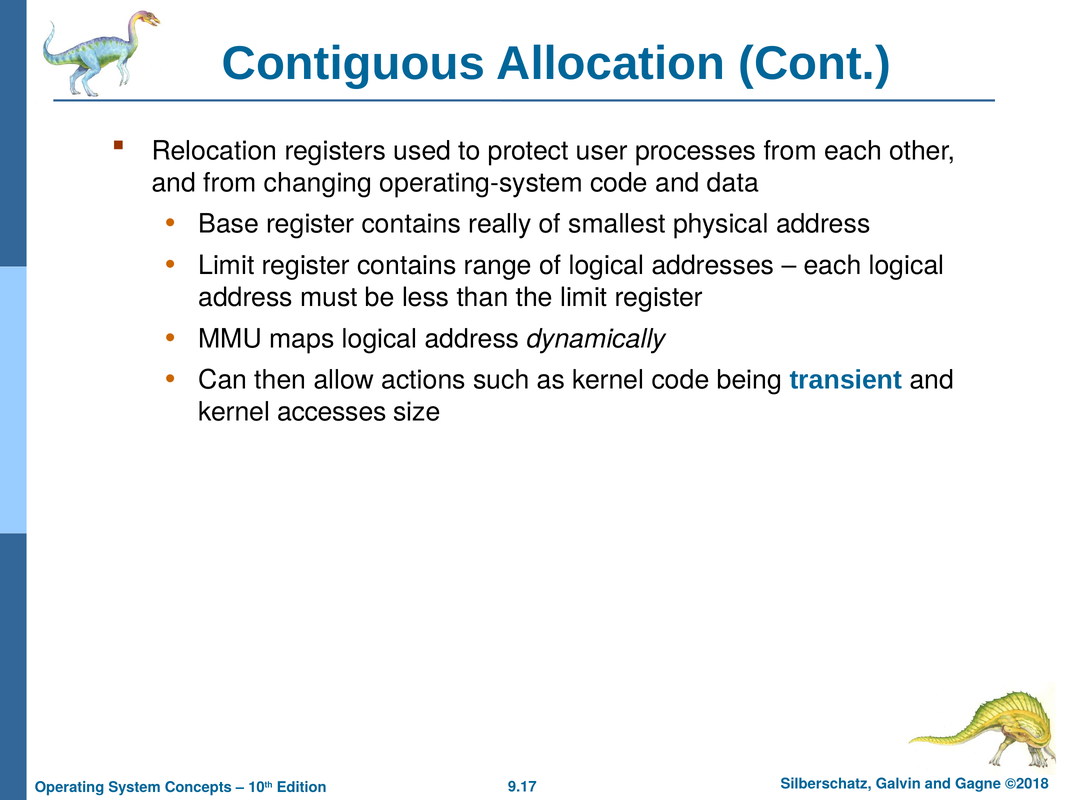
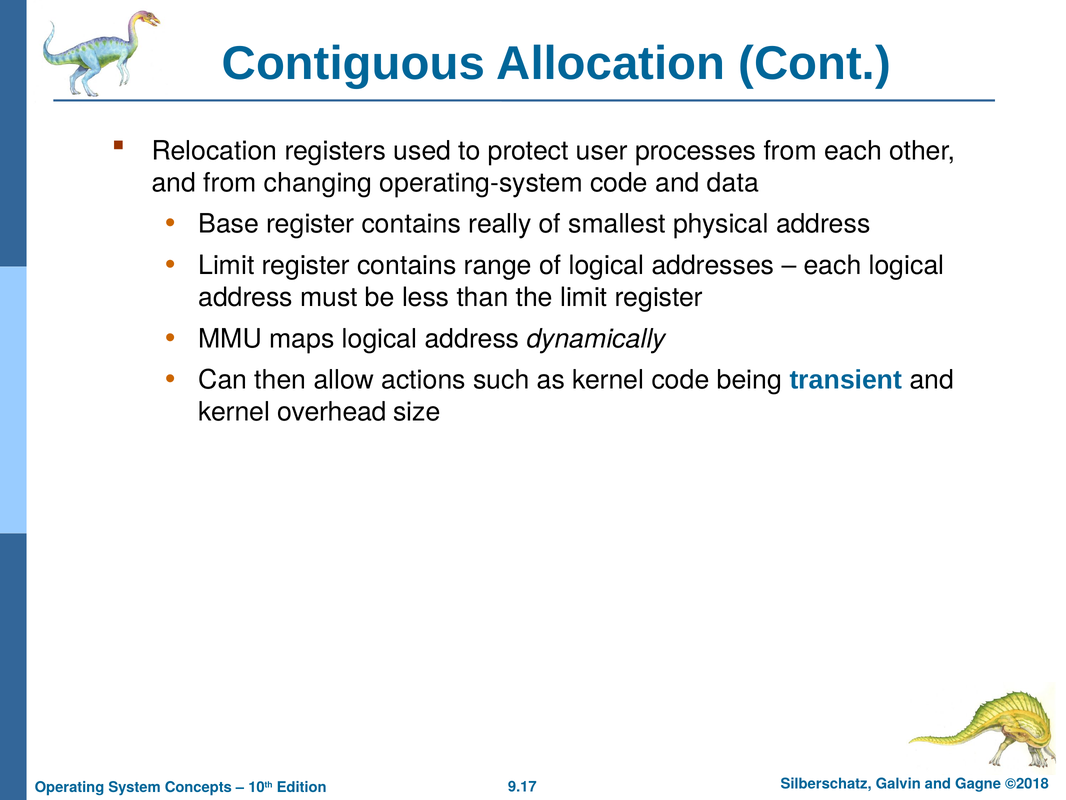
accesses: accesses -> overhead
